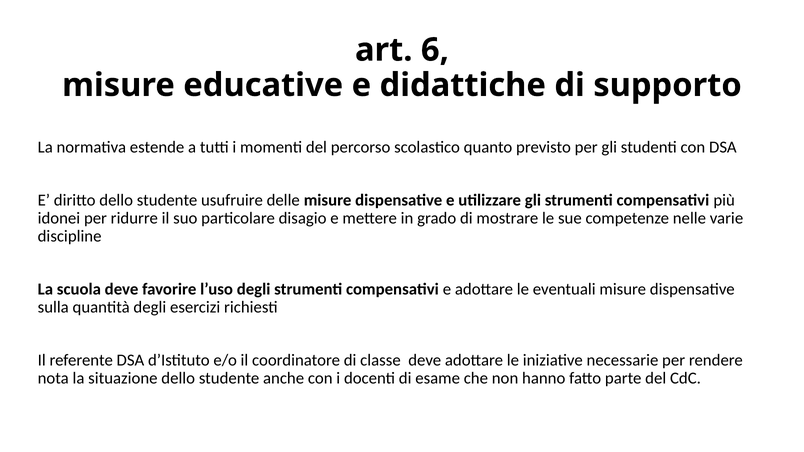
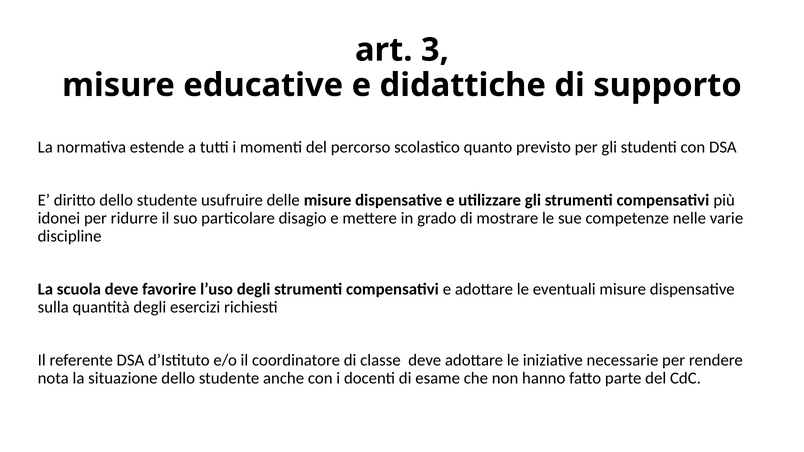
6: 6 -> 3
